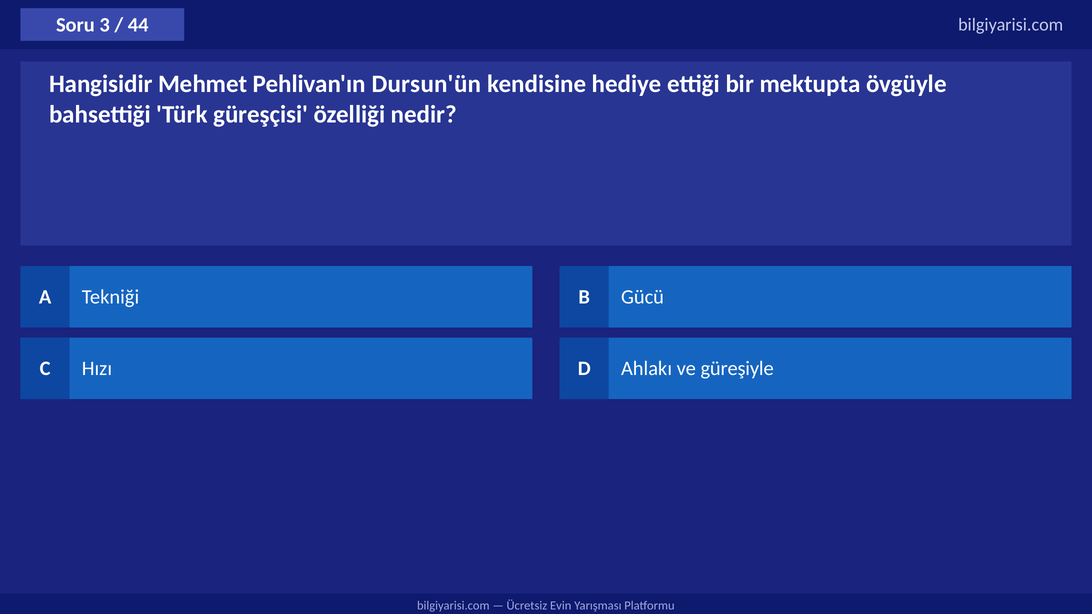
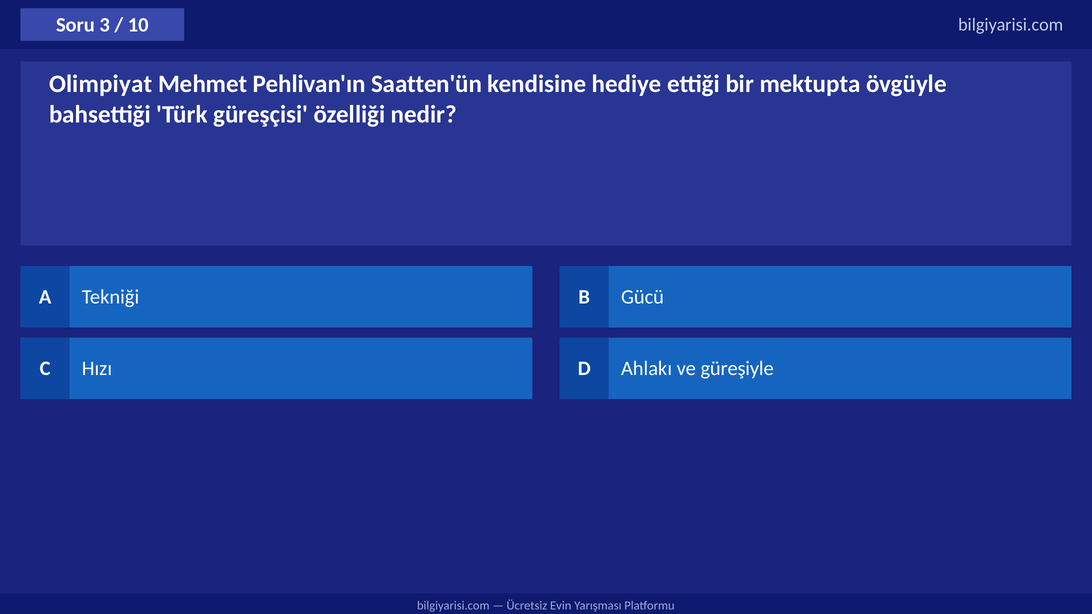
44: 44 -> 10
Hangisidir: Hangisidir -> Olimpiyat
Dursun'ün: Dursun'ün -> Saatten'ün
